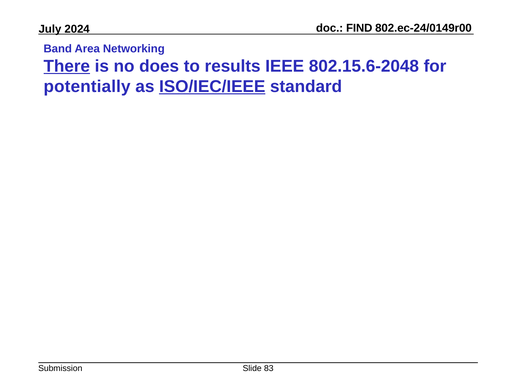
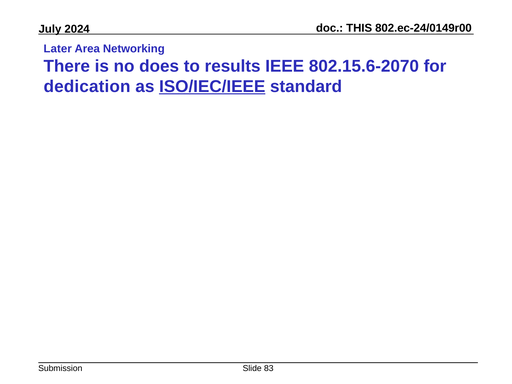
FIND: FIND -> THIS
Band: Band -> Later
There underline: present -> none
802.15.6-2048: 802.15.6-2048 -> 802.15.6-2070
potentially: potentially -> dedication
